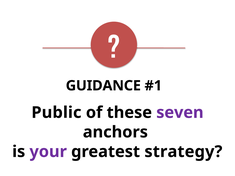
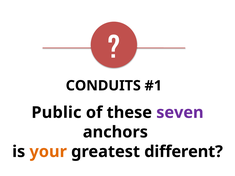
GUIDANCE: GUIDANCE -> CONDUITS
your colour: purple -> orange
strategy: strategy -> different
